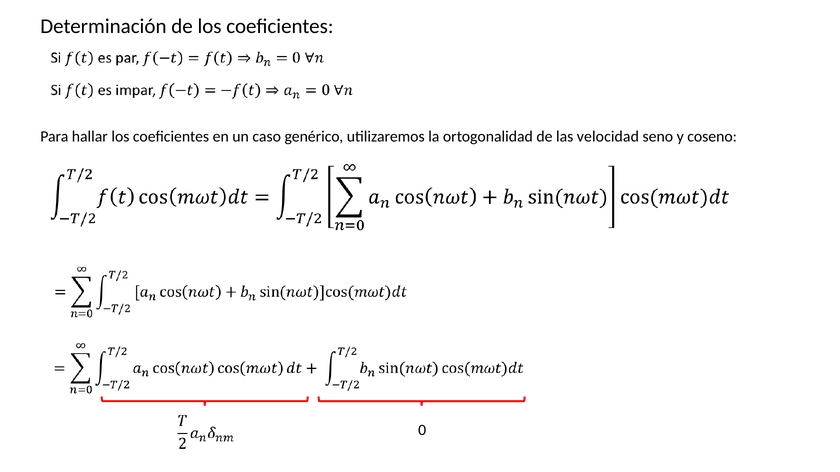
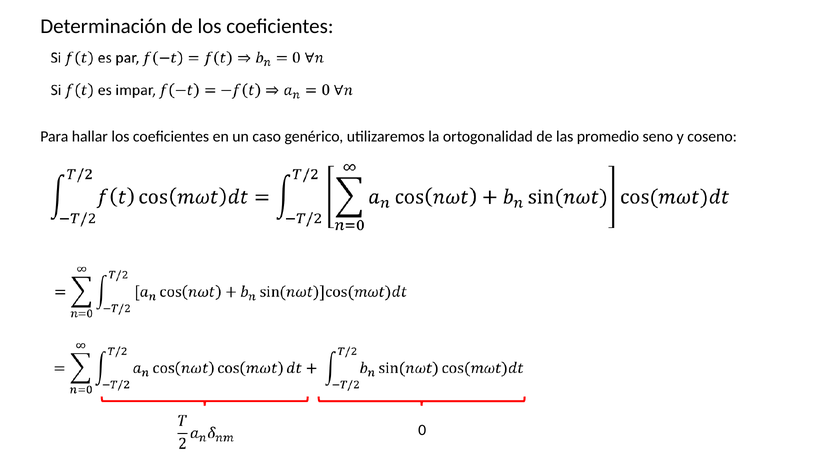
velocidad: velocidad -> promedio
